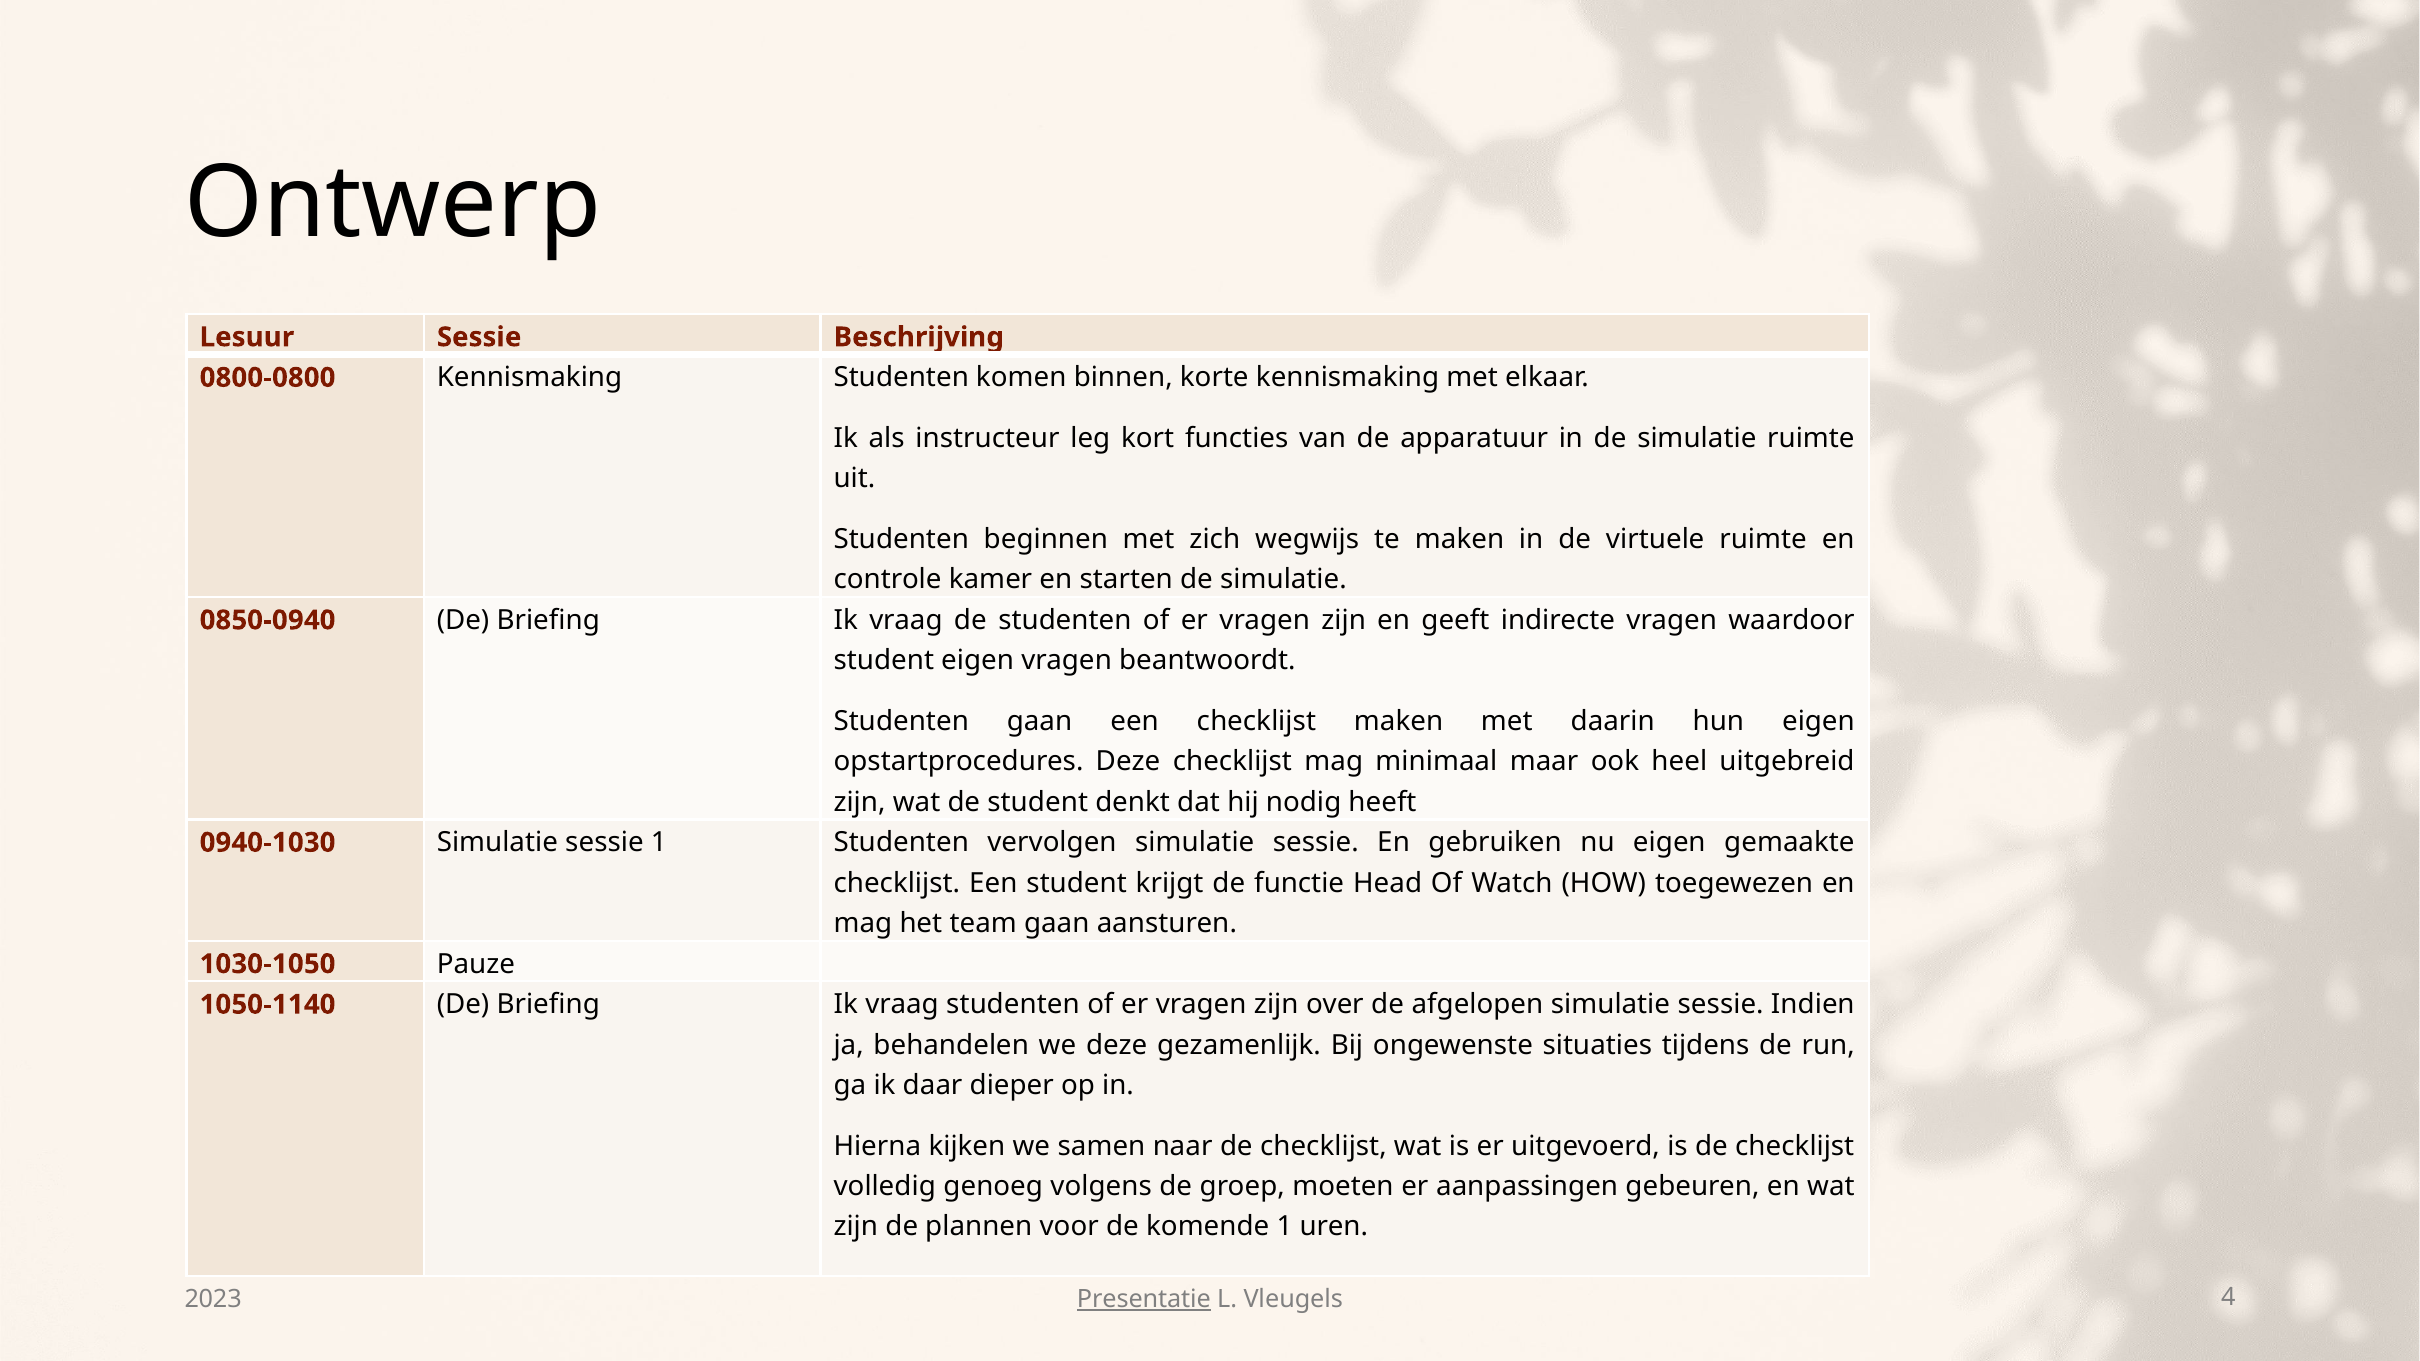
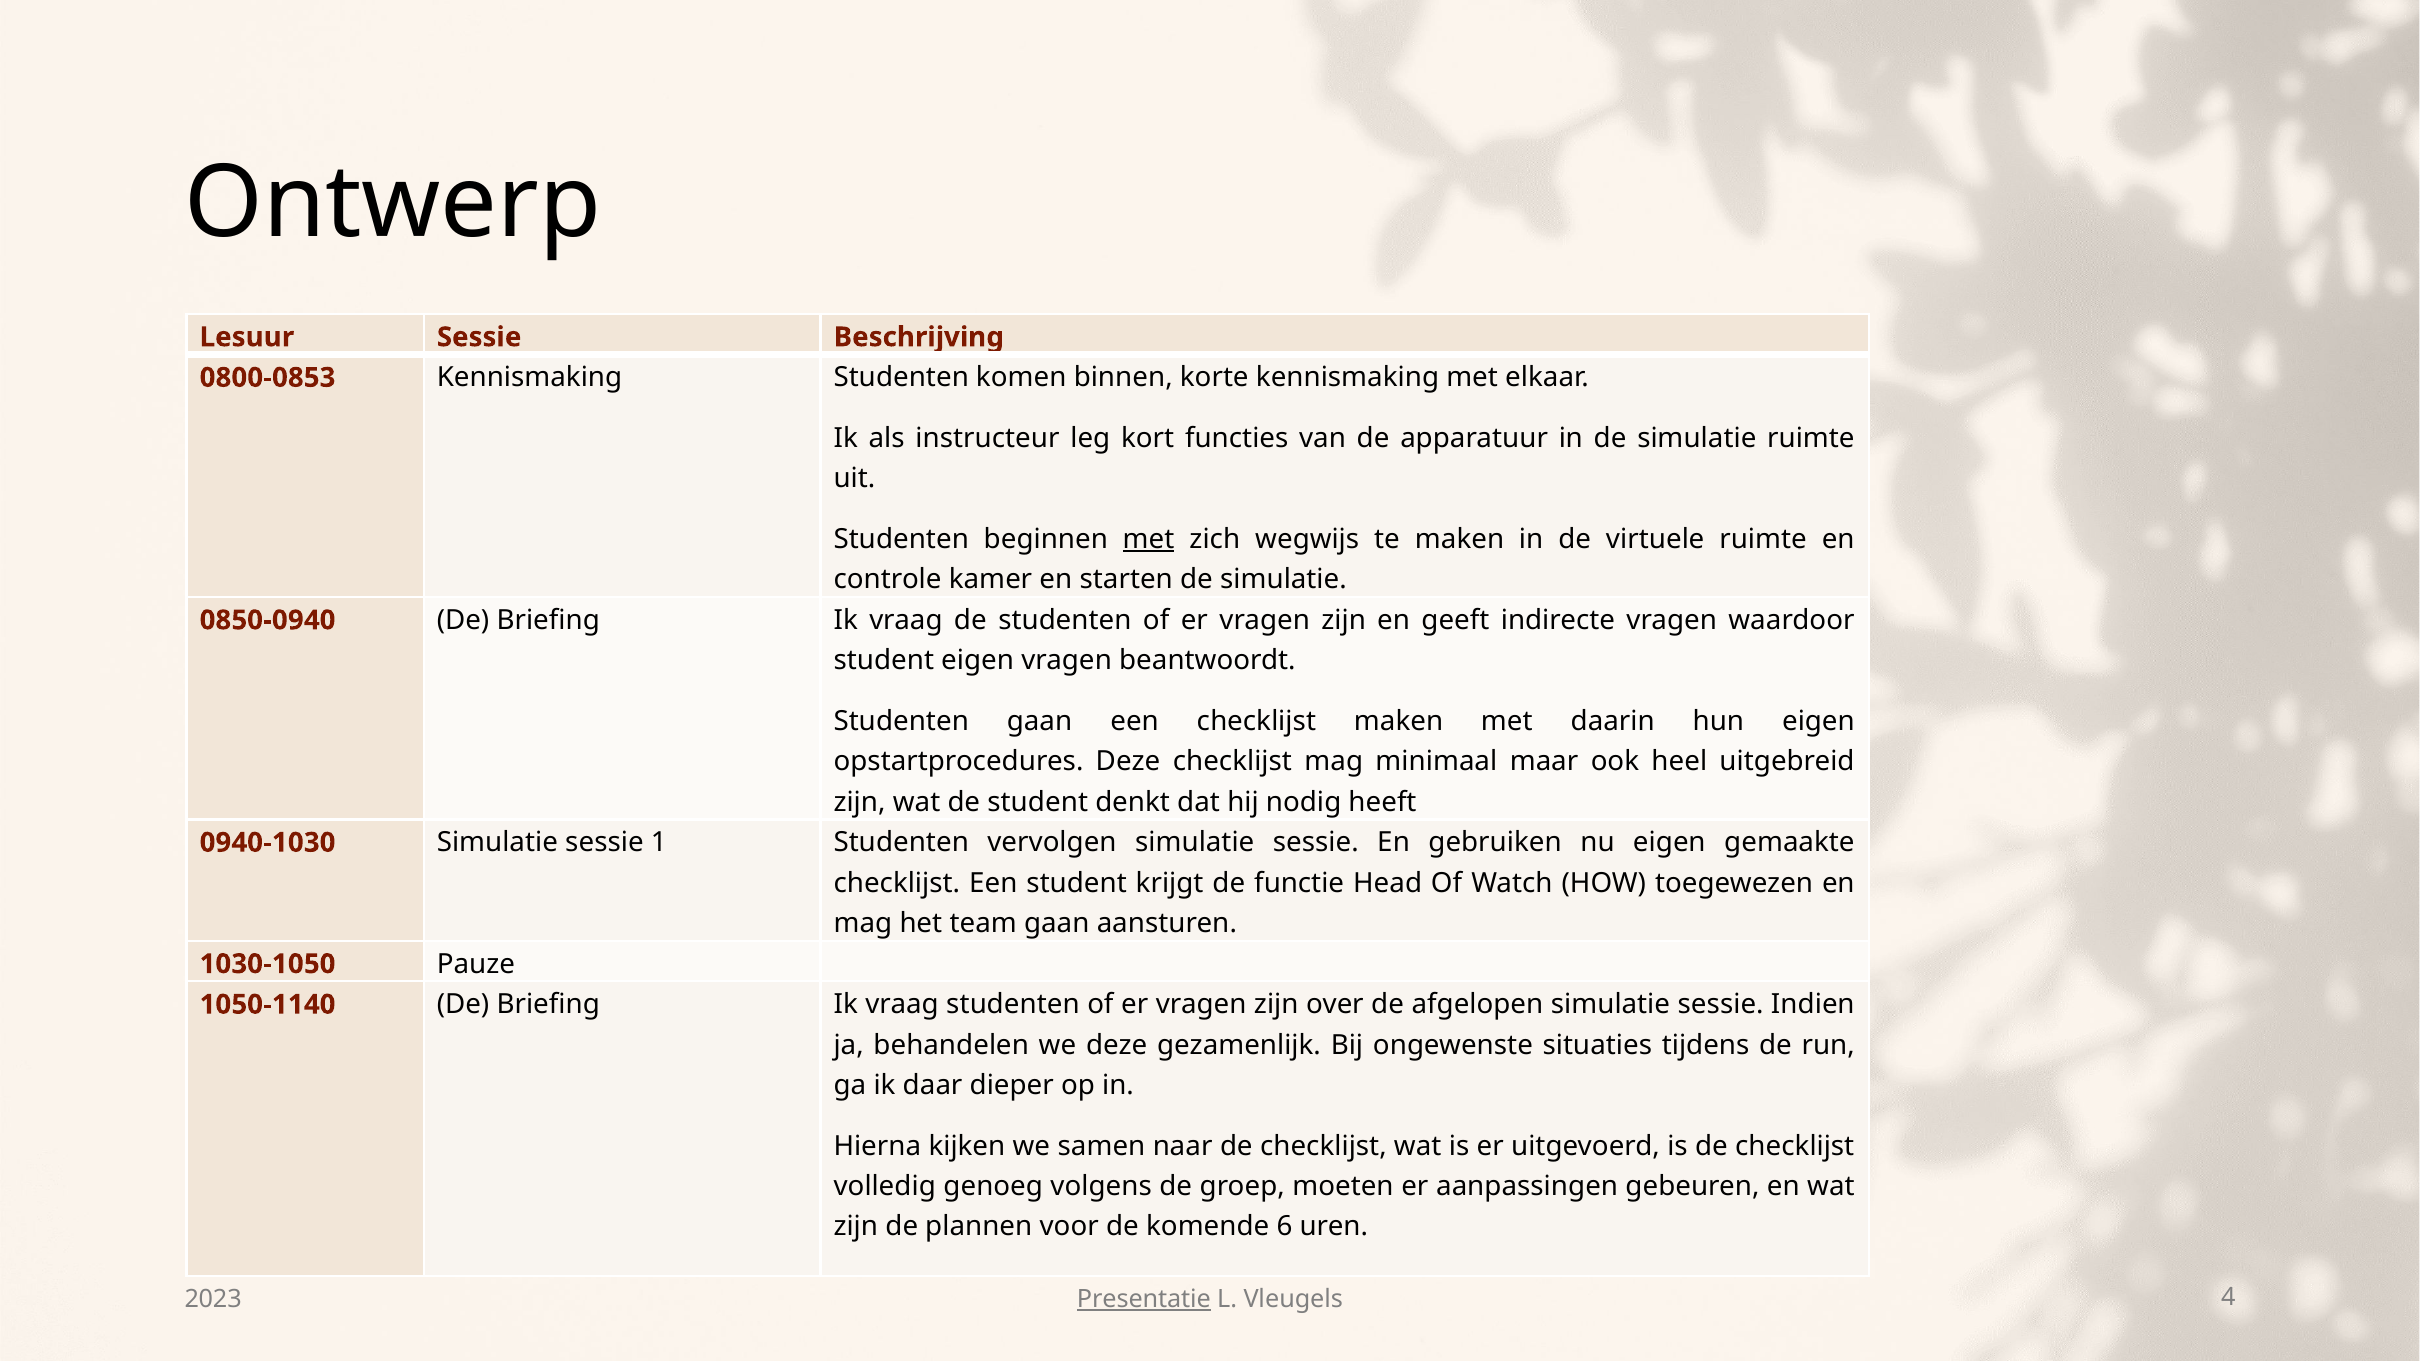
0800-0800: 0800-0800 -> 0800-0853
met at (1149, 539) underline: none -> present
komende 1: 1 -> 6
